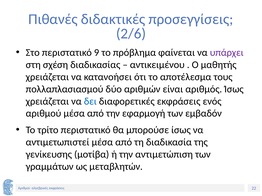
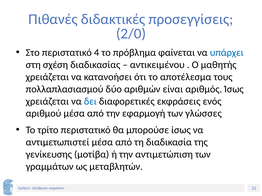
2/6: 2/6 -> 2/0
9: 9 -> 4
υπάρχει colour: purple -> blue
εμβαδόν: εμβαδόν -> γλώσσες
